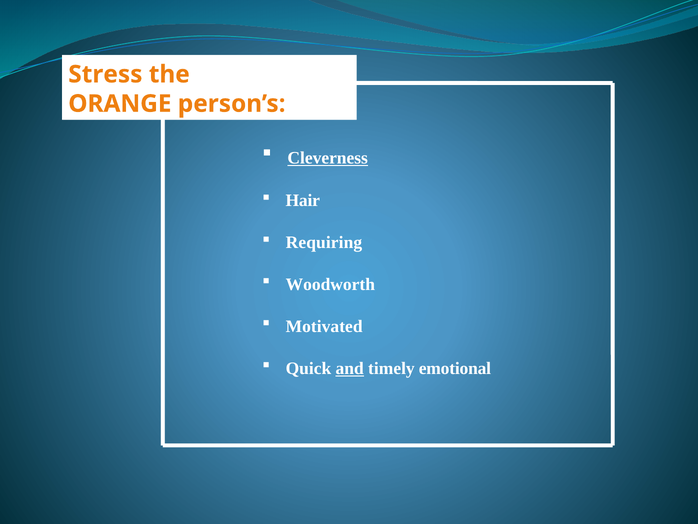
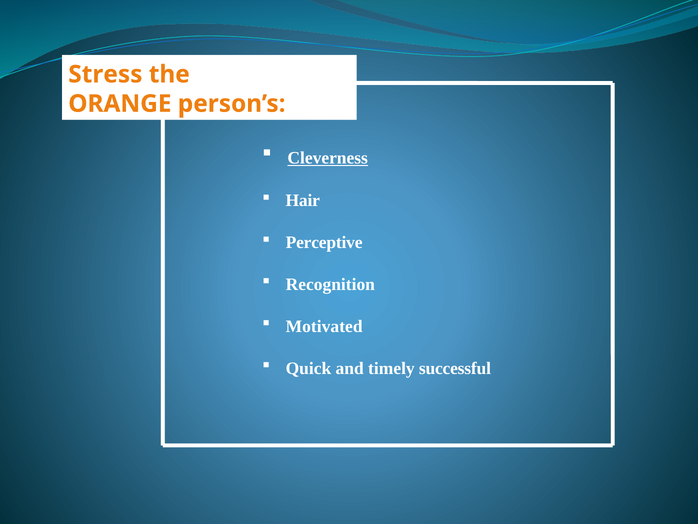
Requiring: Requiring -> Perceptive
Woodworth: Woodworth -> Recognition
and underline: present -> none
emotional: emotional -> successful
